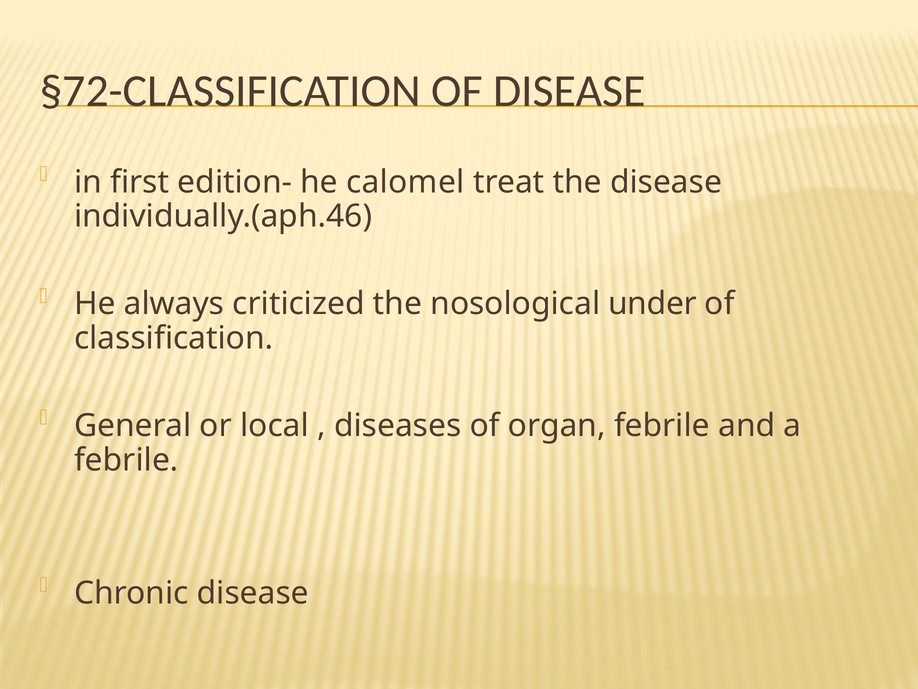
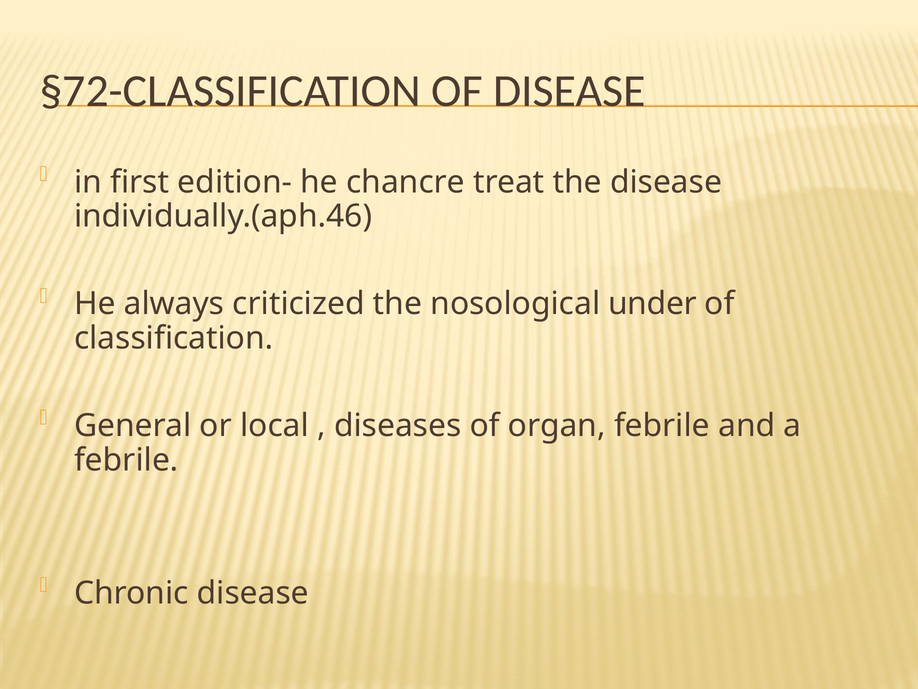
calomel: calomel -> chancre
